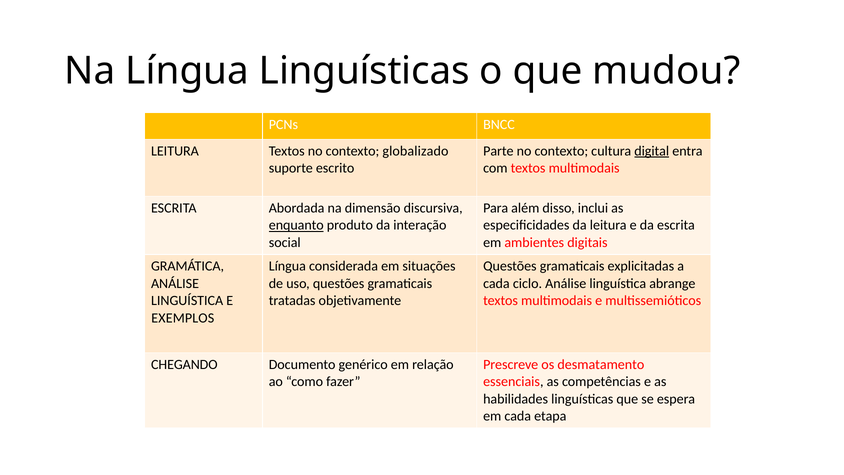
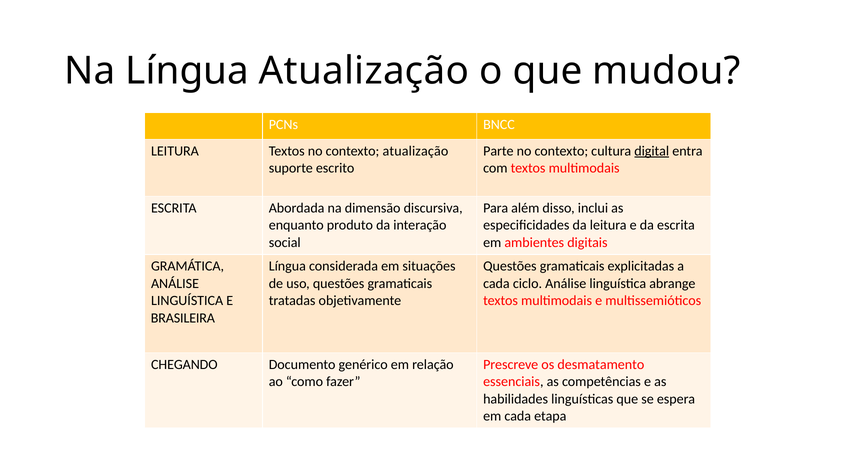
Língua Linguísticas: Linguísticas -> Atualização
contexto globalizado: globalizado -> atualização
enquanto underline: present -> none
EXEMPLOS: EXEMPLOS -> BRASILEIRA
